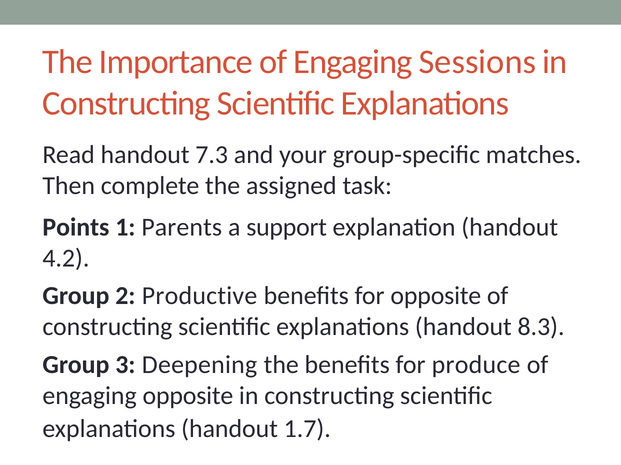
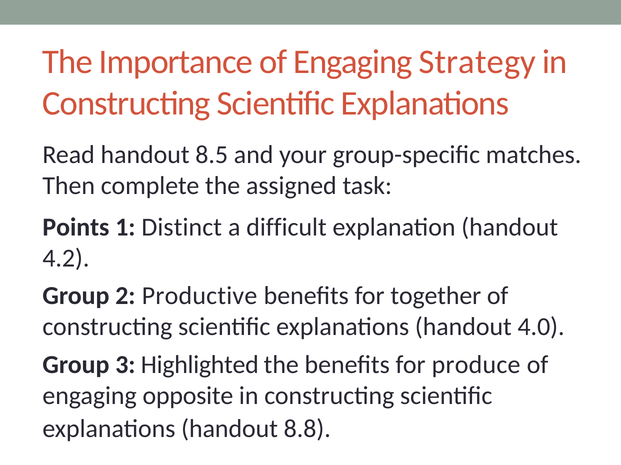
Sessions: Sessions -> Strategy
7.3: 7.3 -> 8.5
Parents: Parents -> Distinct
support: support -> difficult
for opposite: opposite -> together
8.3: 8.3 -> 4.0
Deepening: Deepening -> Highlighted
1.7: 1.7 -> 8.8
